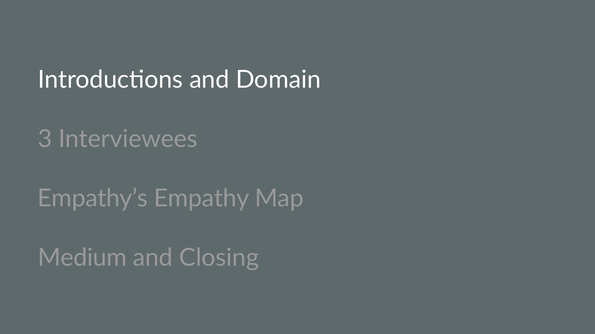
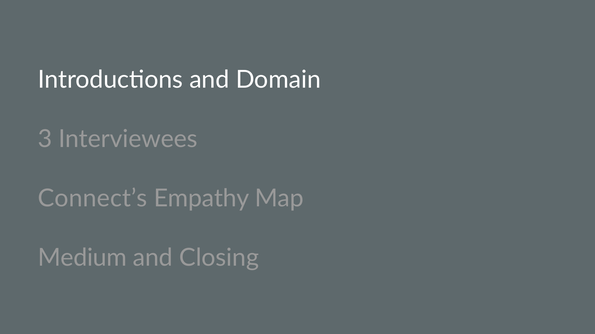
Empathy’s: Empathy’s -> Connect’s
